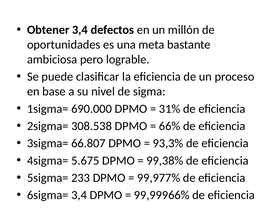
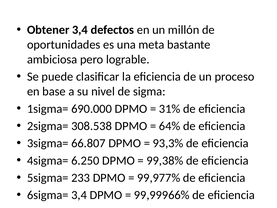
66%: 66% -> 64%
5.675: 5.675 -> 6.250
